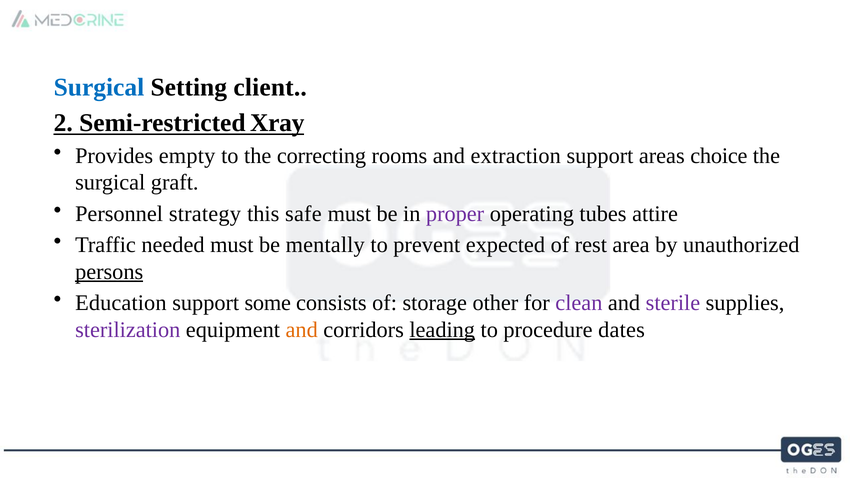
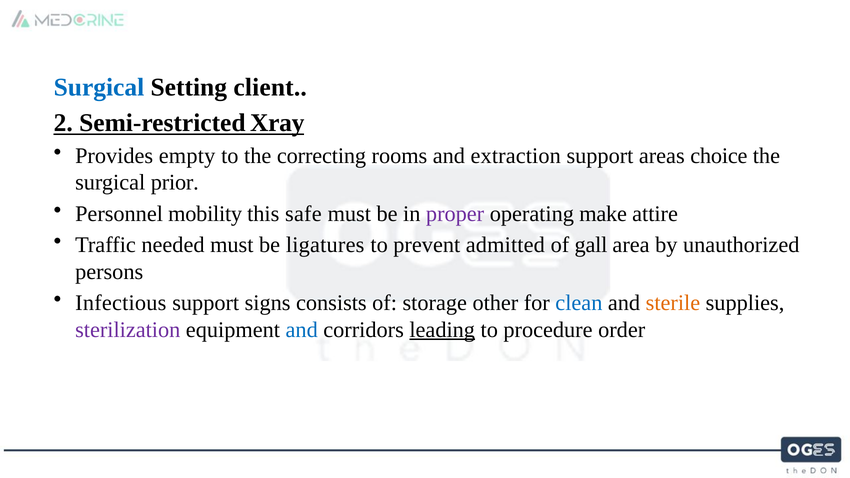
graft: graft -> prior
strategy: strategy -> mobility
tubes: tubes -> make
mentally: mentally -> ligatures
expected: expected -> admitted
rest: rest -> gall
persons underline: present -> none
Education: Education -> Infectious
some: some -> signs
clean colour: purple -> blue
sterile colour: purple -> orange
and at (302, 330) colour: orange -> blue
dates: dates -> order
